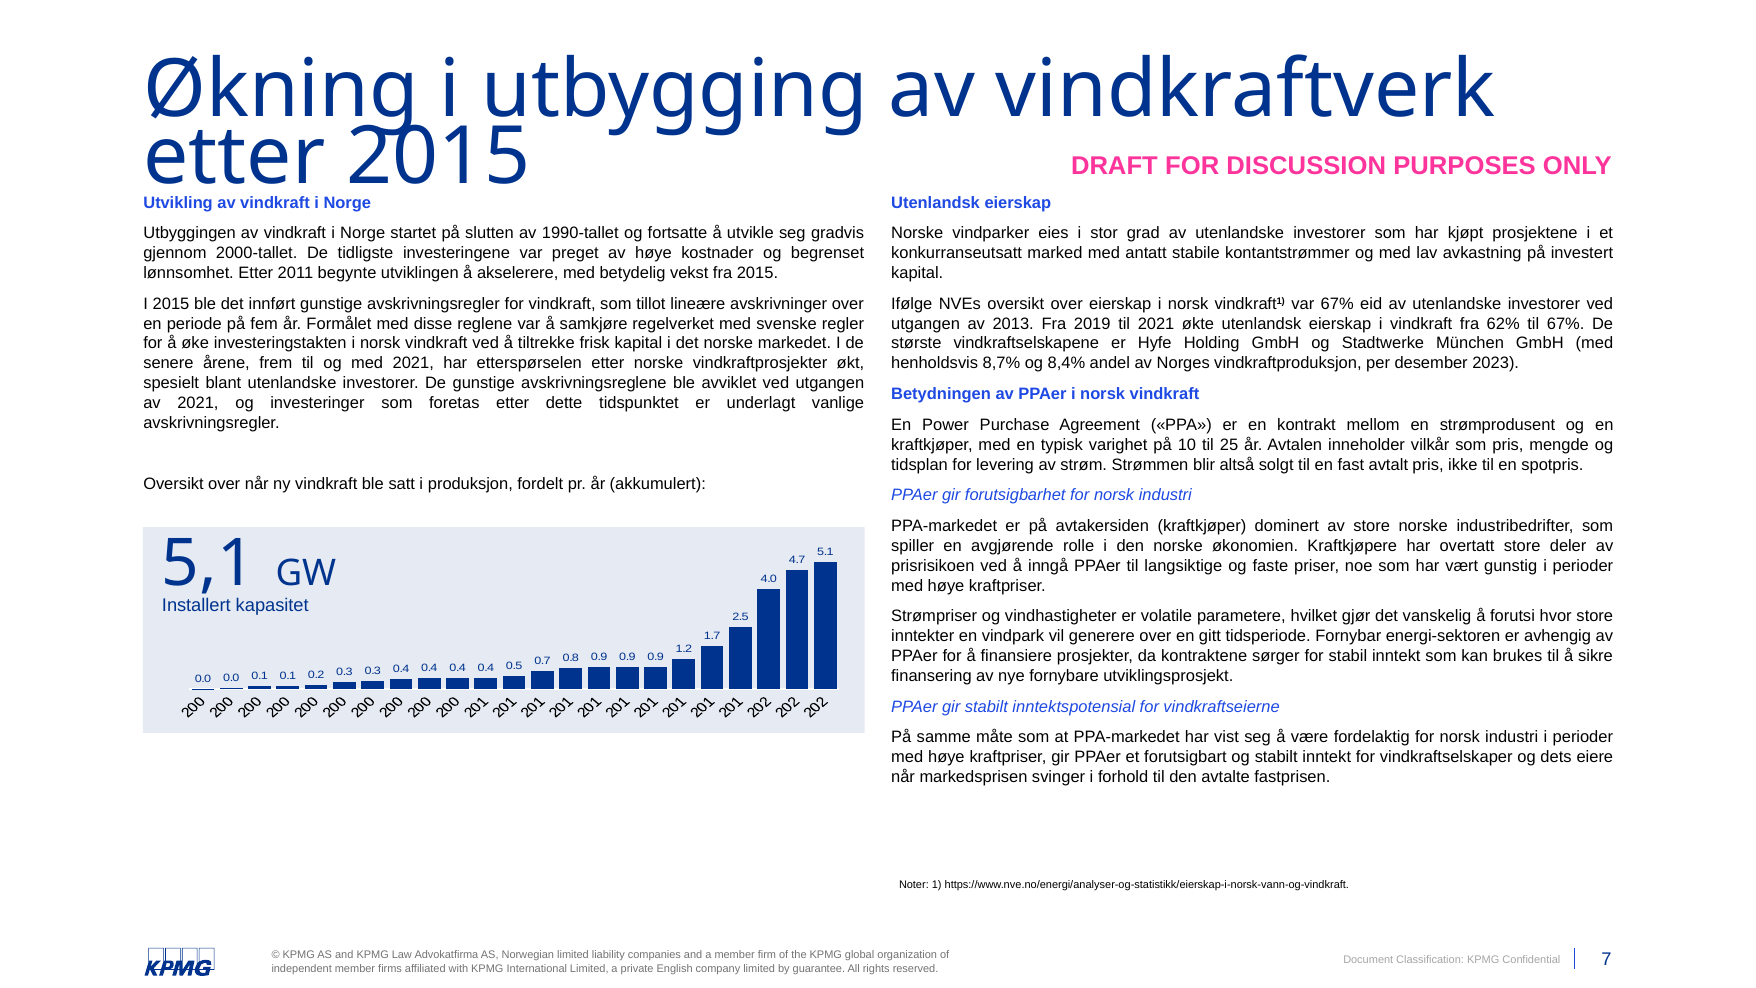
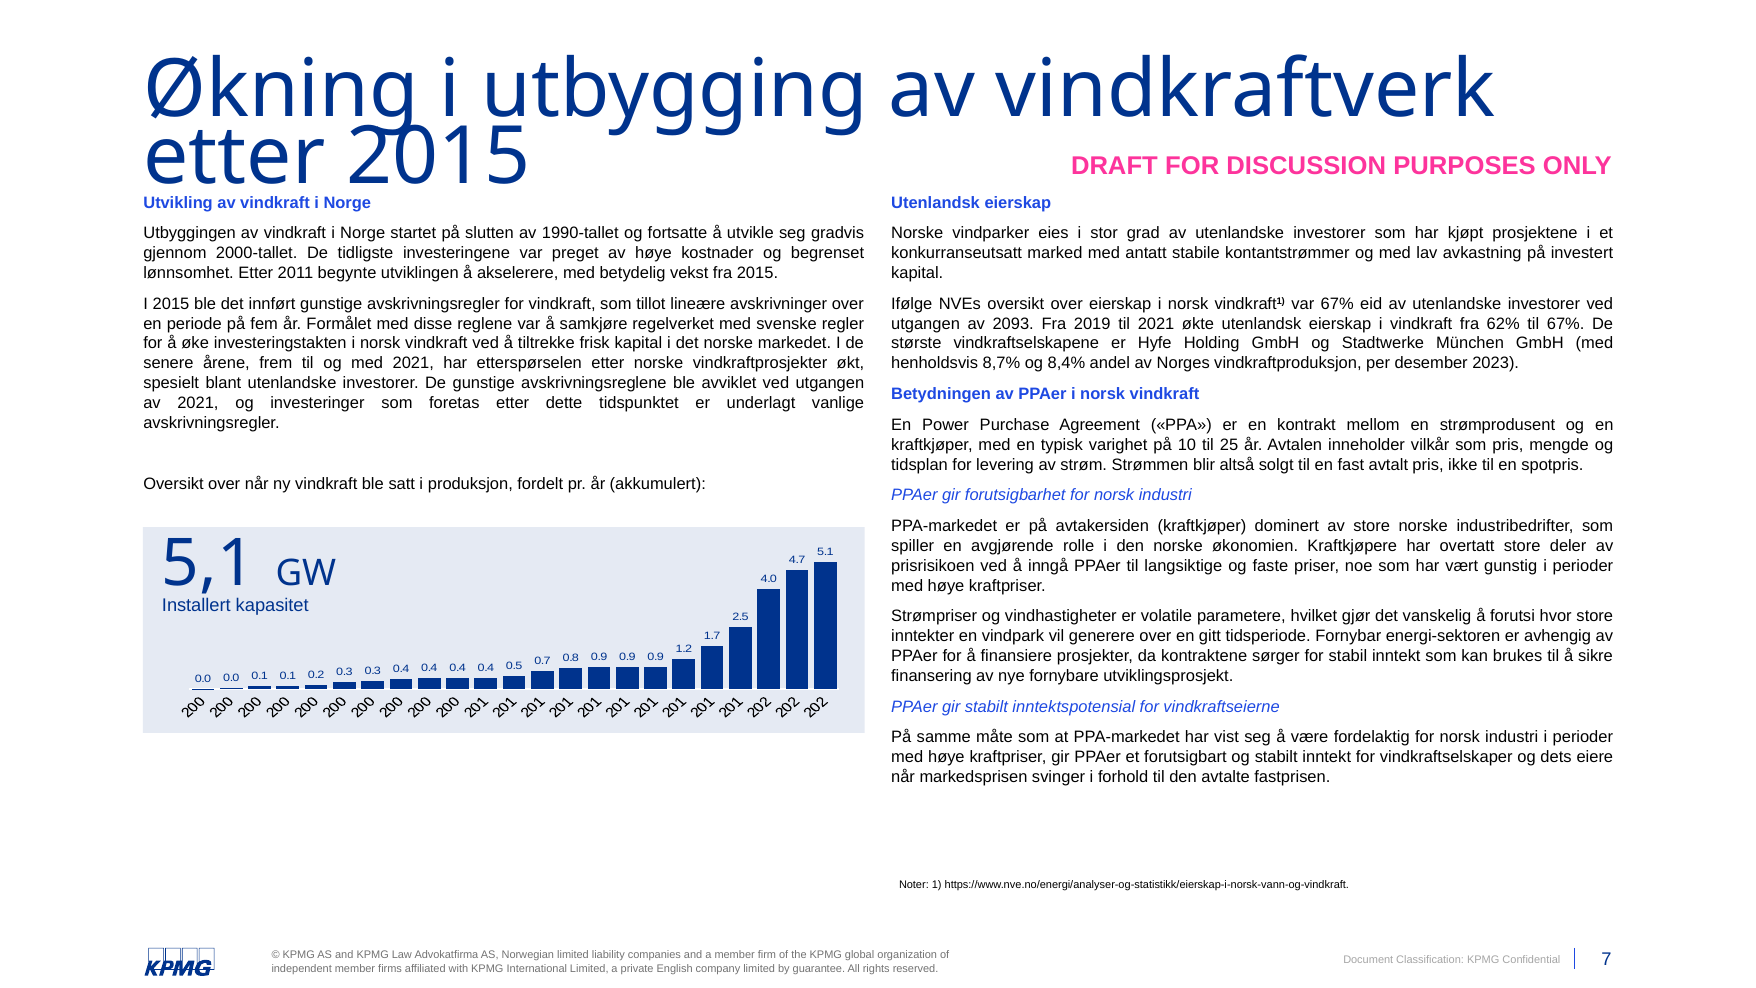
2013: 2013 -> 2093
